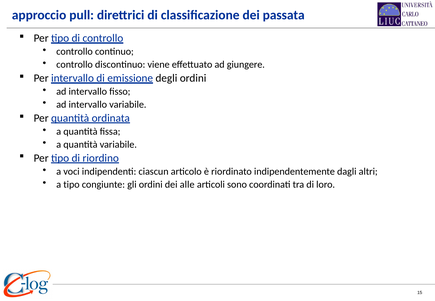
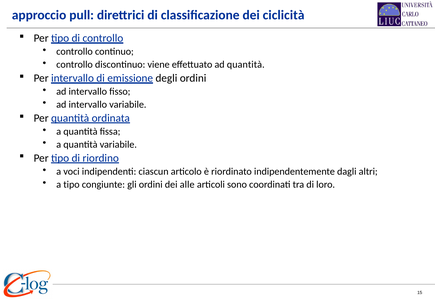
passata: passata -> ciclicità
ad giungere: giungere -> quantità
